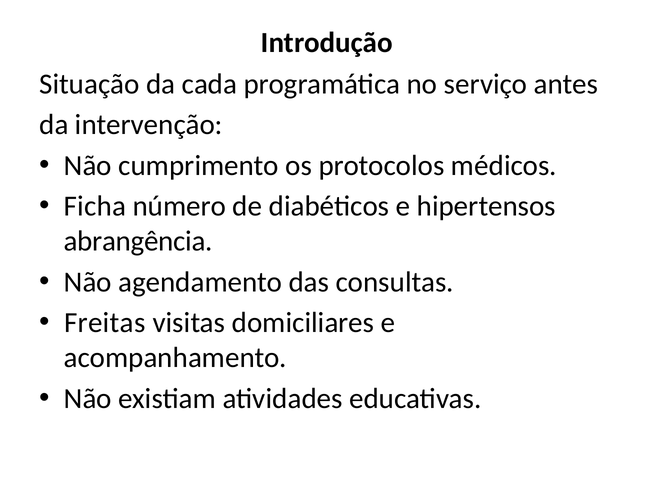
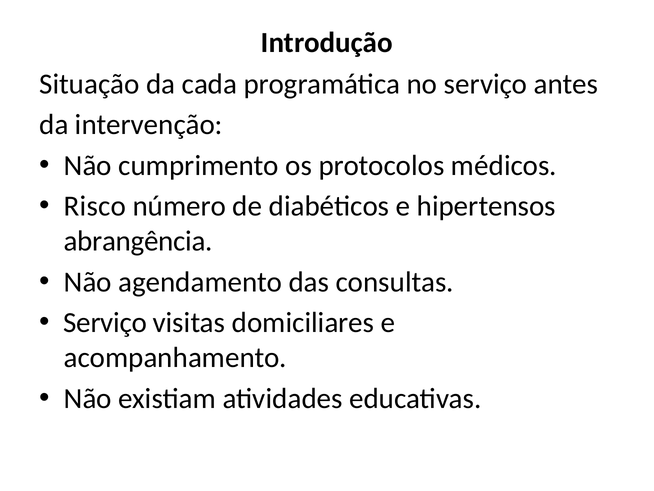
Ficha: Ficha -> Risco
Freitas at (105, 322): Freitas -> Serviço
